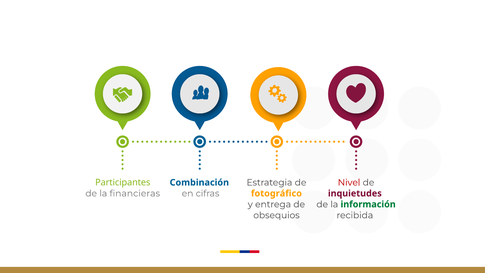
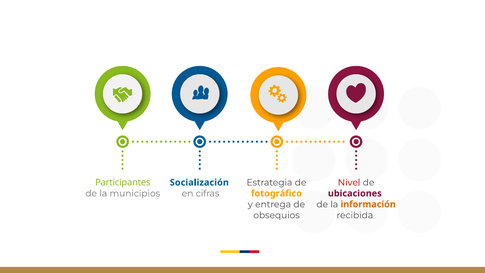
Combinación: Combinación -> Socialización
financieras: financieras -> municipios
inquietudes: inquietudes -> ubicaciones
información colour: green -> orange
